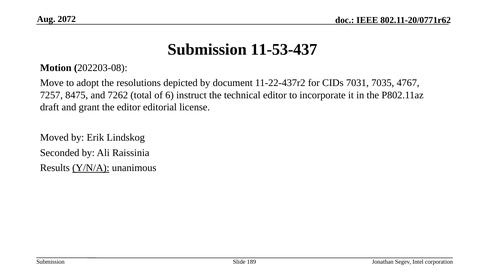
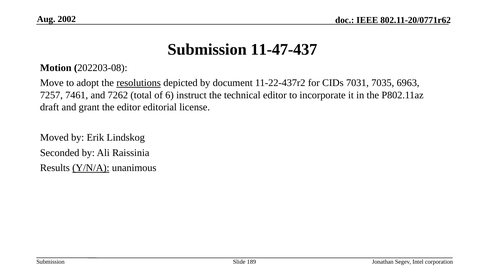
2072: 2072 -> 2002
11-53-437: 11-53-437 -> 11-47-437
resolutions underline: none -> present
4767: 4767 -> 6963
8475: 8475 -> 7461
